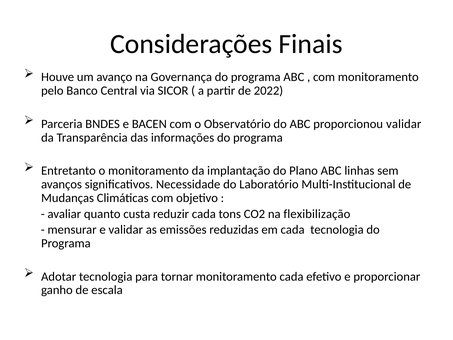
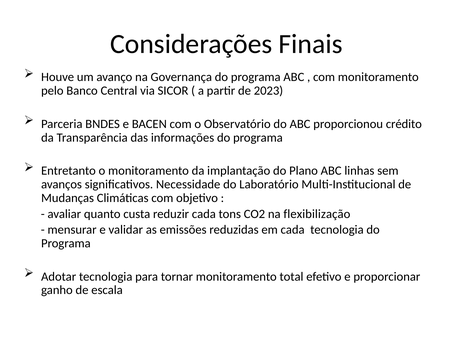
2022: 2022 -> 2023
proporcionou validar: validar -> crédito
monitoramento cada: cada -> total
